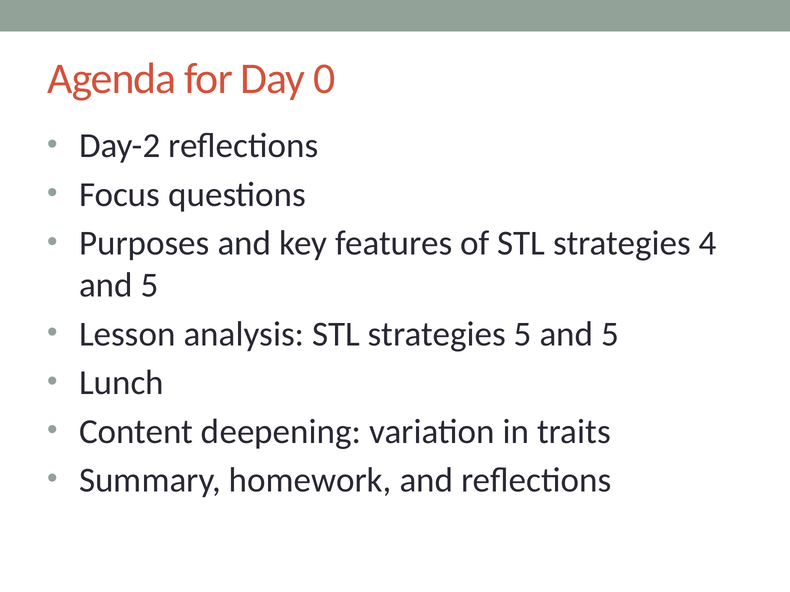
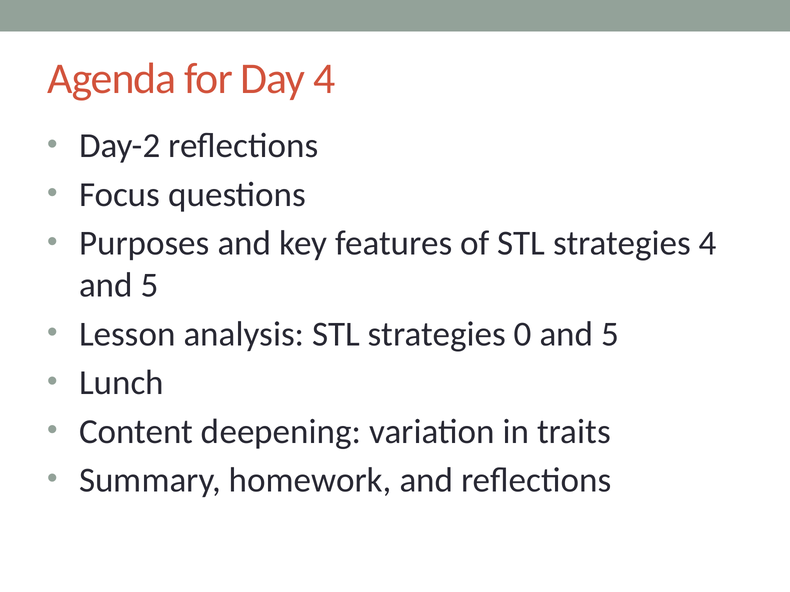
Day 0: 0 -> 4
strategies 5: 5 -> 0
